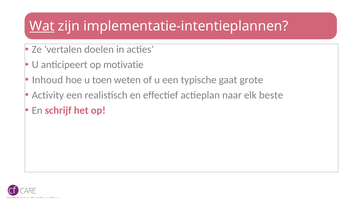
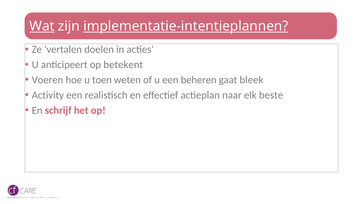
implementatie-intentieplannen underline: none -> present
motivatie: motivatie -> betekent
Inhoud: Inhoud -> Voeren
typische: typische -> beheren
grote: grote -> bleek
